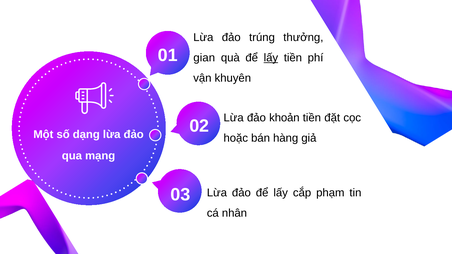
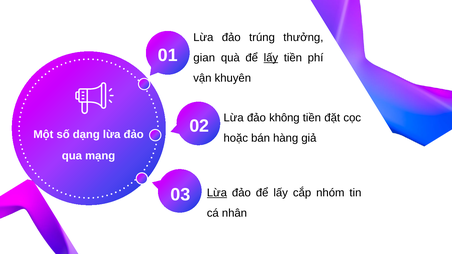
khoản: khoản -> không
Lừa at (217, 193) underline: none -> present
phạm: phạm -> nhóm
